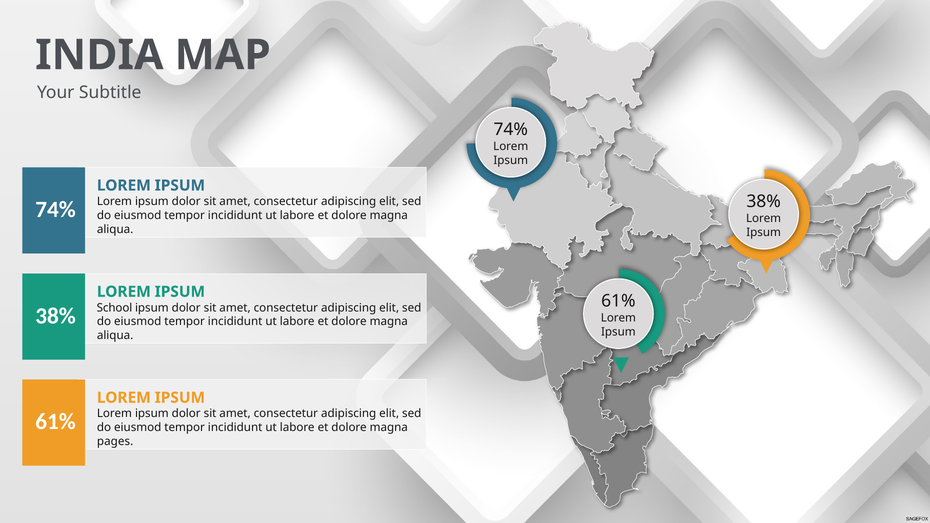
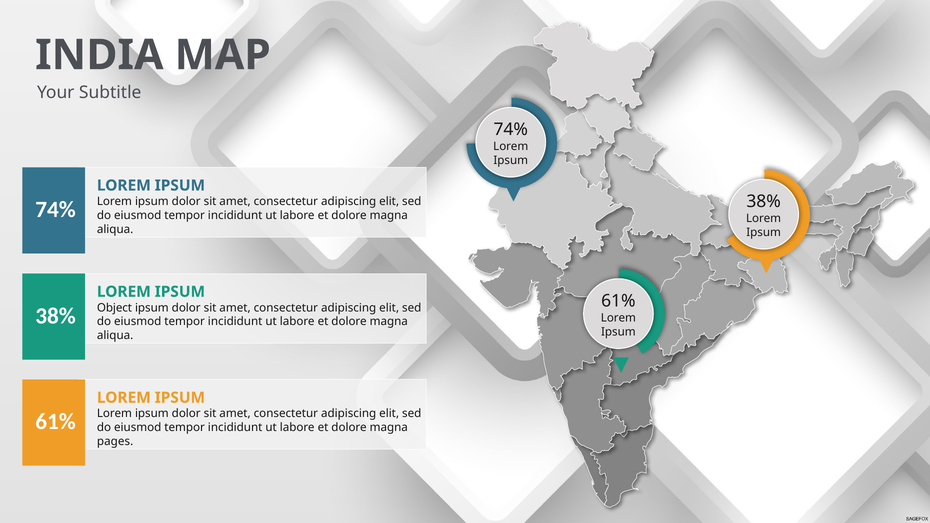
School: School -> Object
